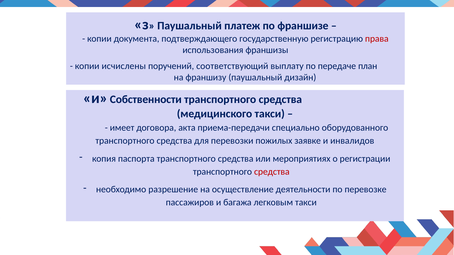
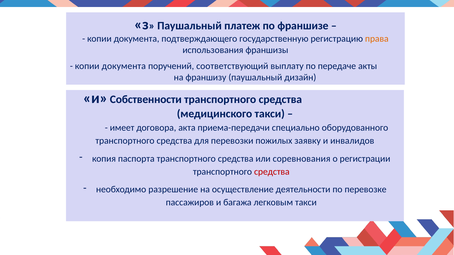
права colour: red -> orange
исчислены at (124, 66): исчислены -> документа
план: план -> акты
заявке: заявке -> заявку
мероприятиях: мероприятиях -> соревнования
